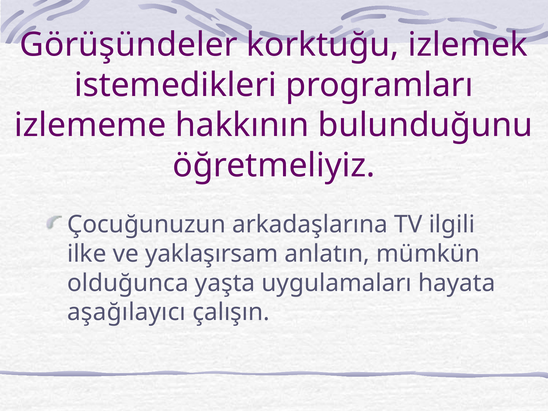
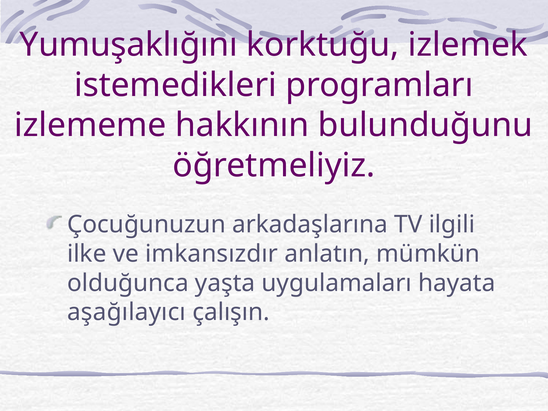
Görüşündeler: Görüşündeler -> Yumuşaklığını
yaklaşırsam: yaklaşırsam -> imkansızdır
